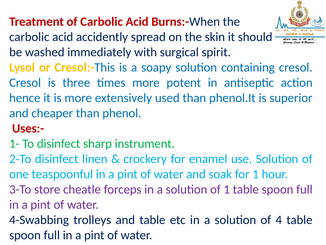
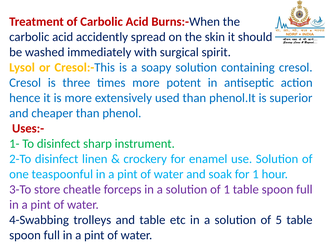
4: 4 -> 5
